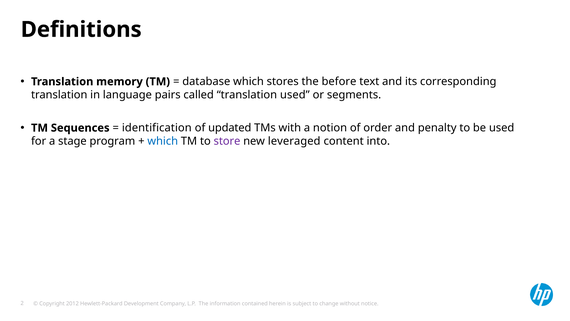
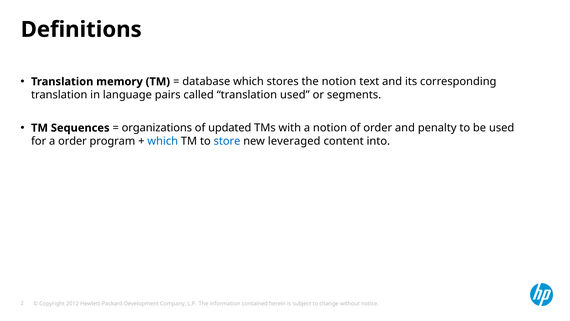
the before: before -> notion
identification: identification -> organizations
a stage: stage -> order
store colour: purple -> blue
